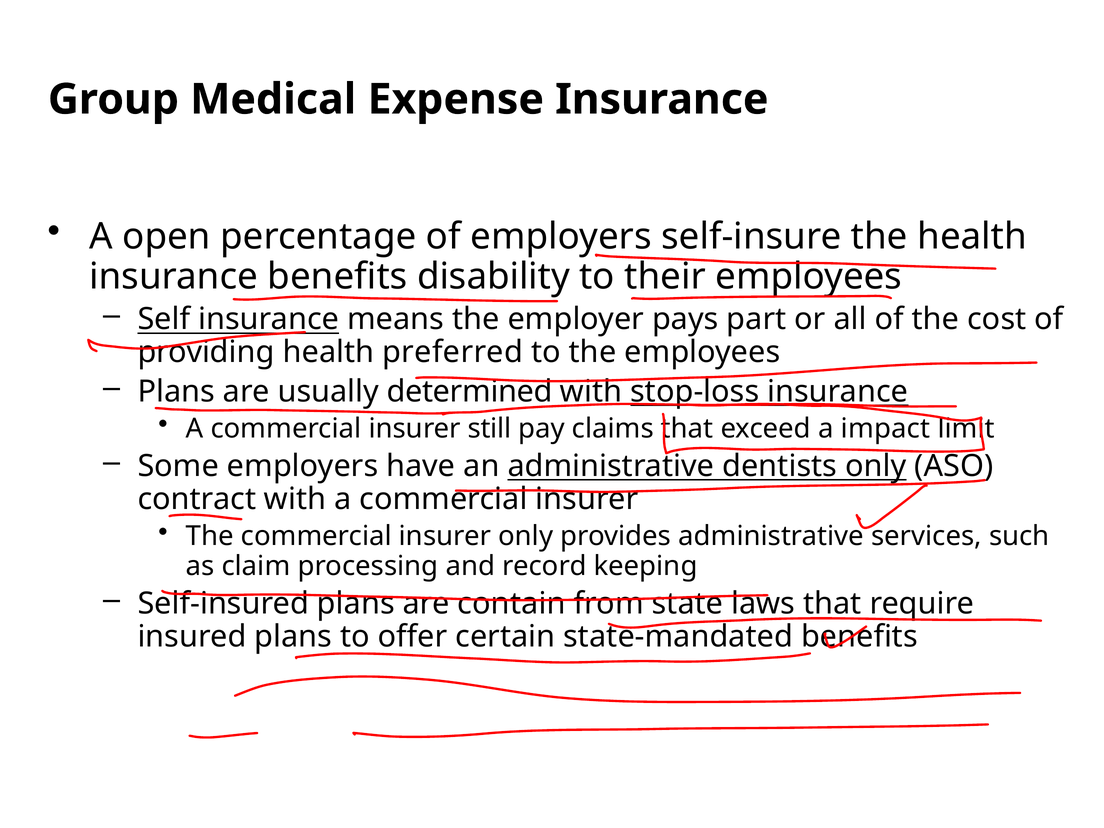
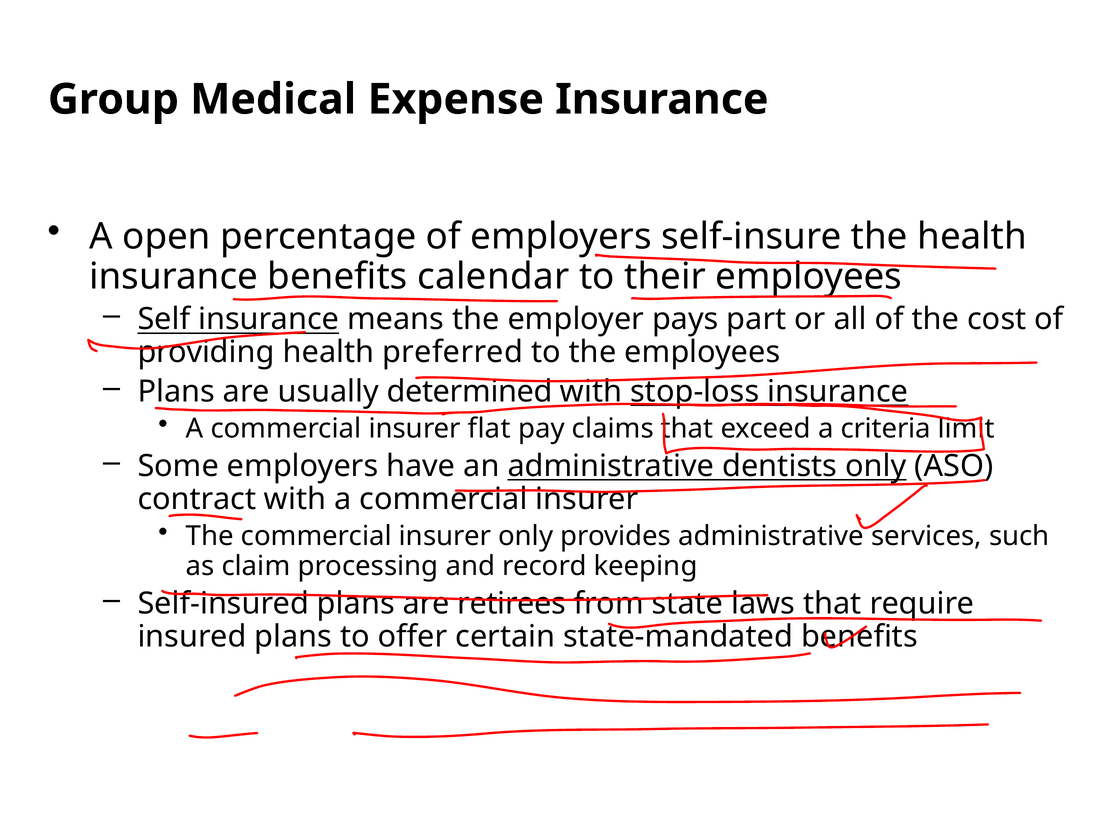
disability: disability -> calendar
still: still -> flat
impact: impact -> criteria
contain: contain -> retirees
